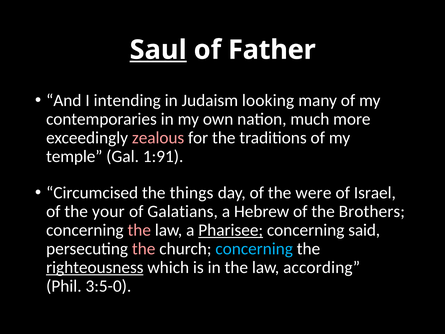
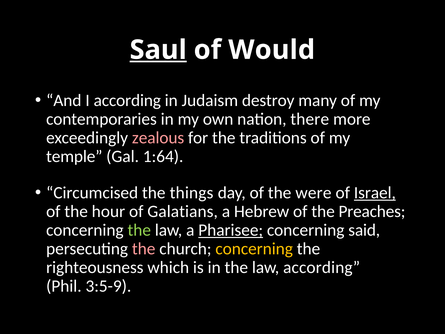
Father: Father -> Would
I intending: intending -> according
looking: looking -> destroy
much: much -> there
1:91: 1:91 -> 1:64
Israel underline: none -> present
your: your -> hour
Brothers: Brothers -> Preaches
the at (139, 230) colour: pink -> light green
concerning at (254, 249) colour: light blue -> yellow
righteousness underline: present -> none
3:5-0: 3:5-0 -> 3:5-9
